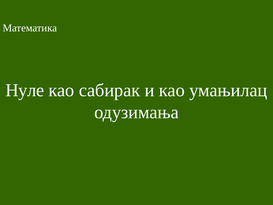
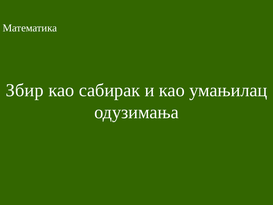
Нуле: Нуле -> Збир
